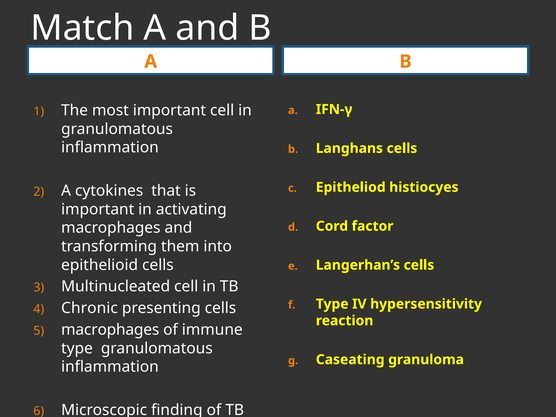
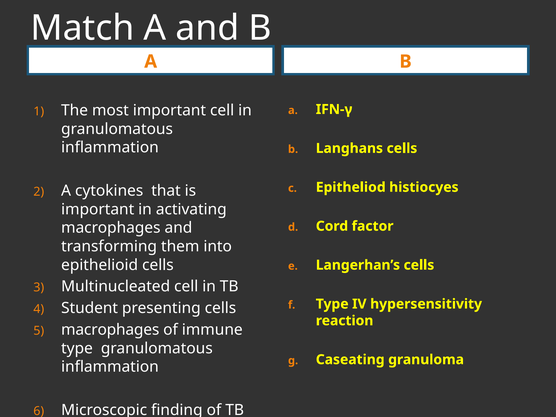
Chronic: Chronic -> Student
